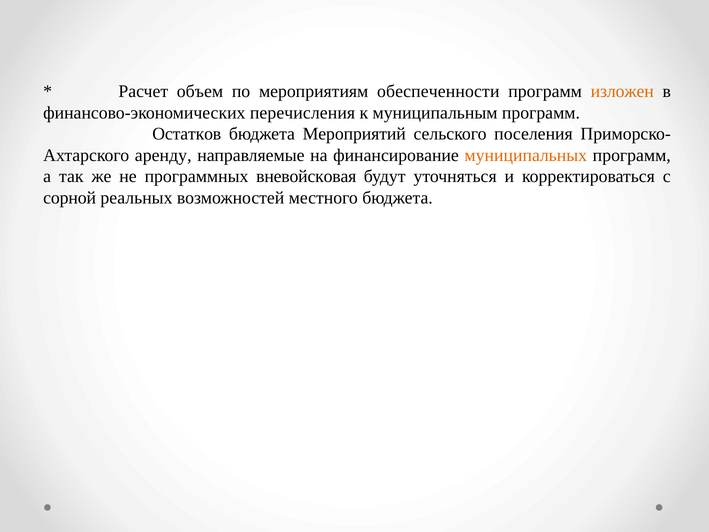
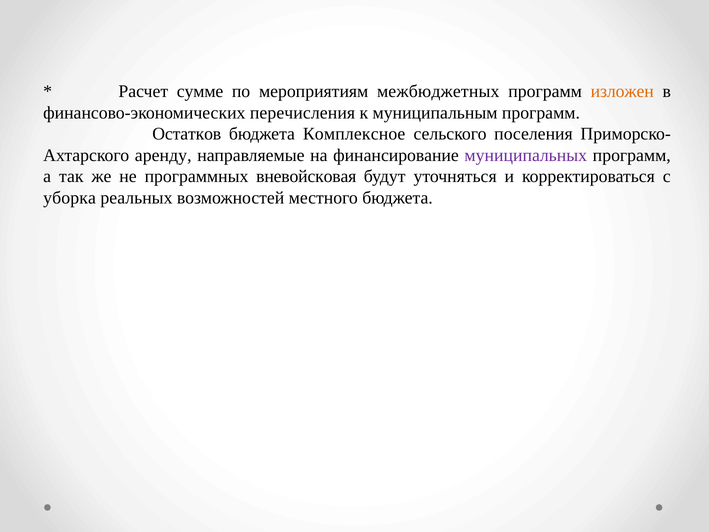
объем: объем -> сумме
обеспеченности: обеспеченности -> межбюджетных
Мероприятий: Мероприятий -> Комплексное
муниципальных colour: orange -> purple
сорной: сорной -> уборка
